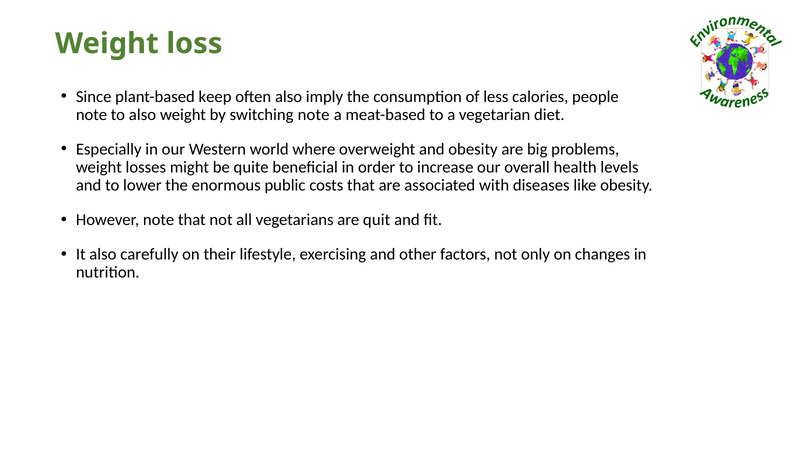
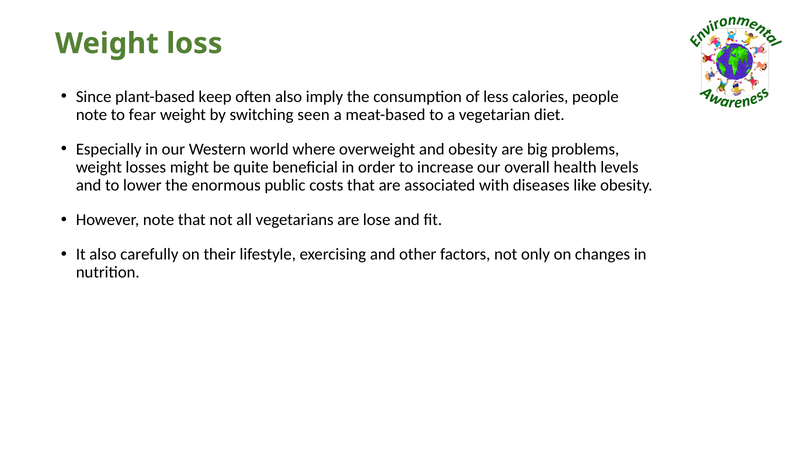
to also: also -> fear
switching note: note -> seen
quit: quit -> lose
